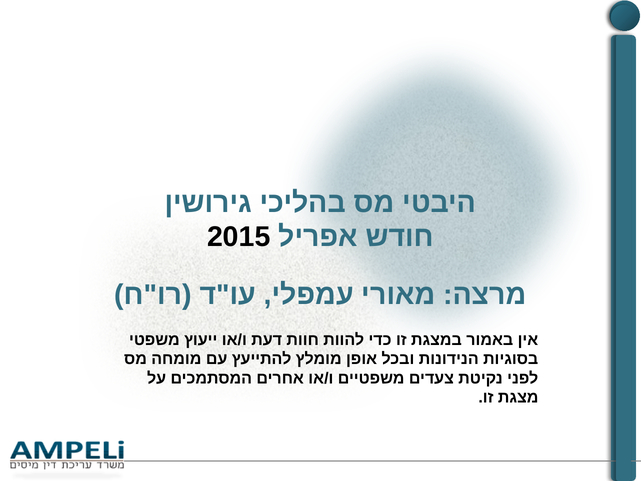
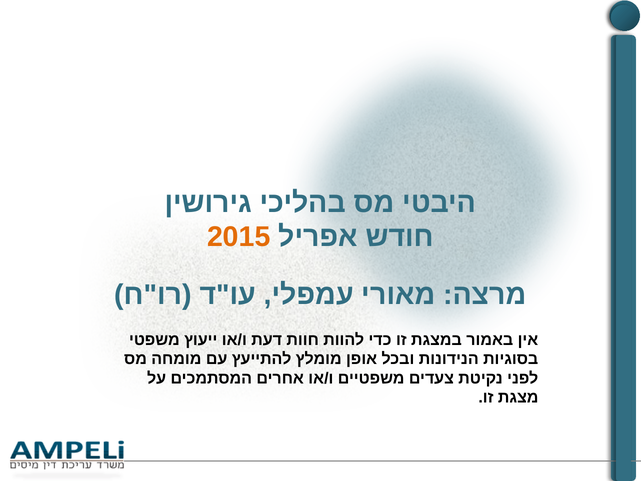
2015 colour: black -> orange
